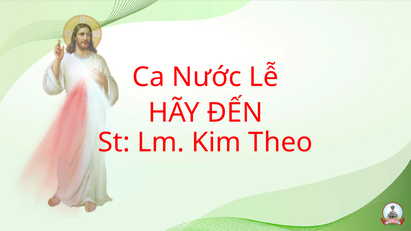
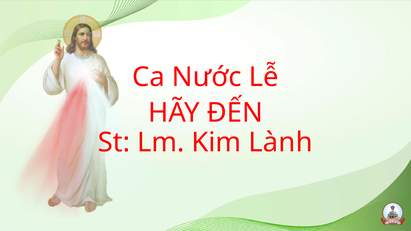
Theo: Theo -> Lành
